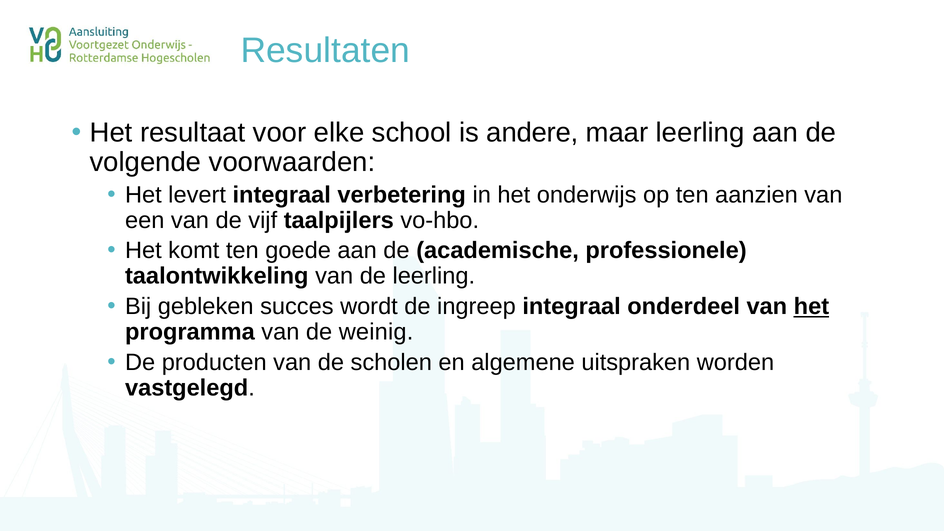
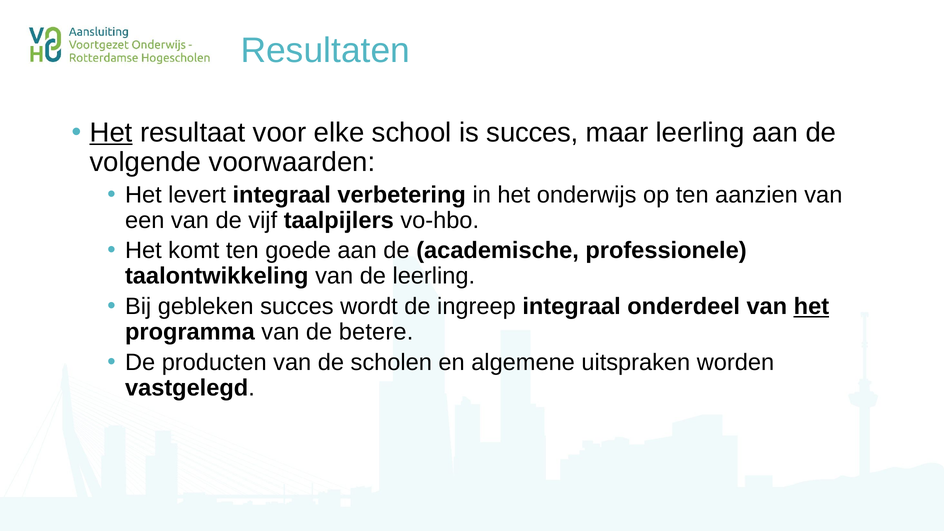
Het at (111, 133) underline: none -> present
is andere: andere -> succes
weinig: weinig -> betere
